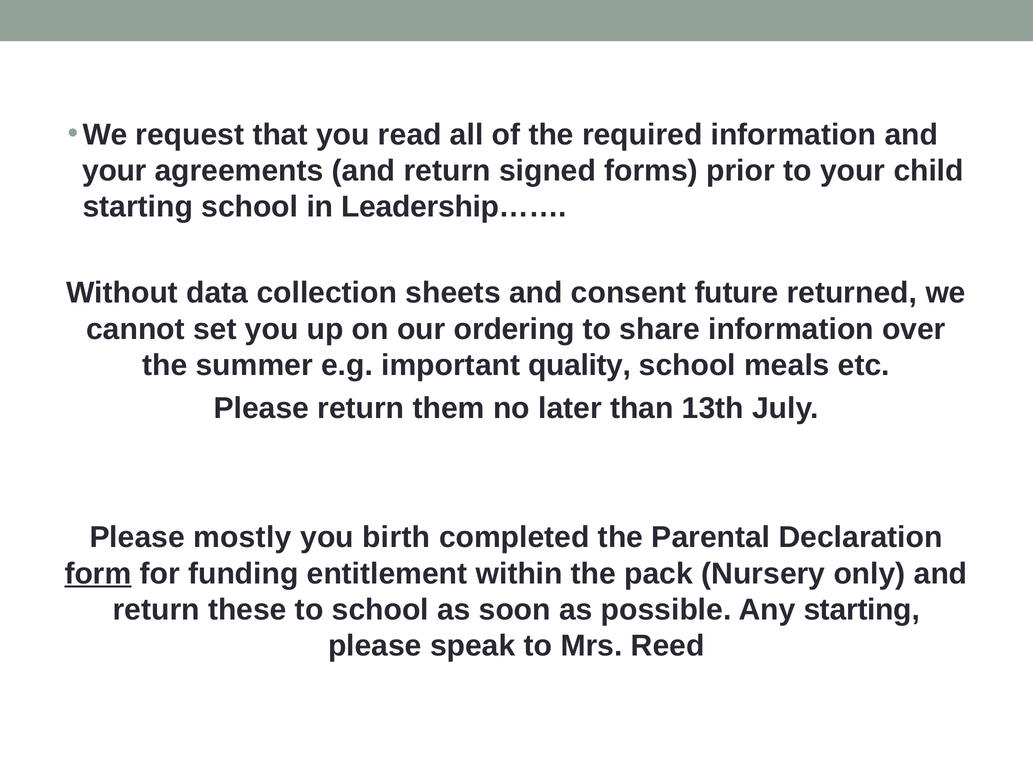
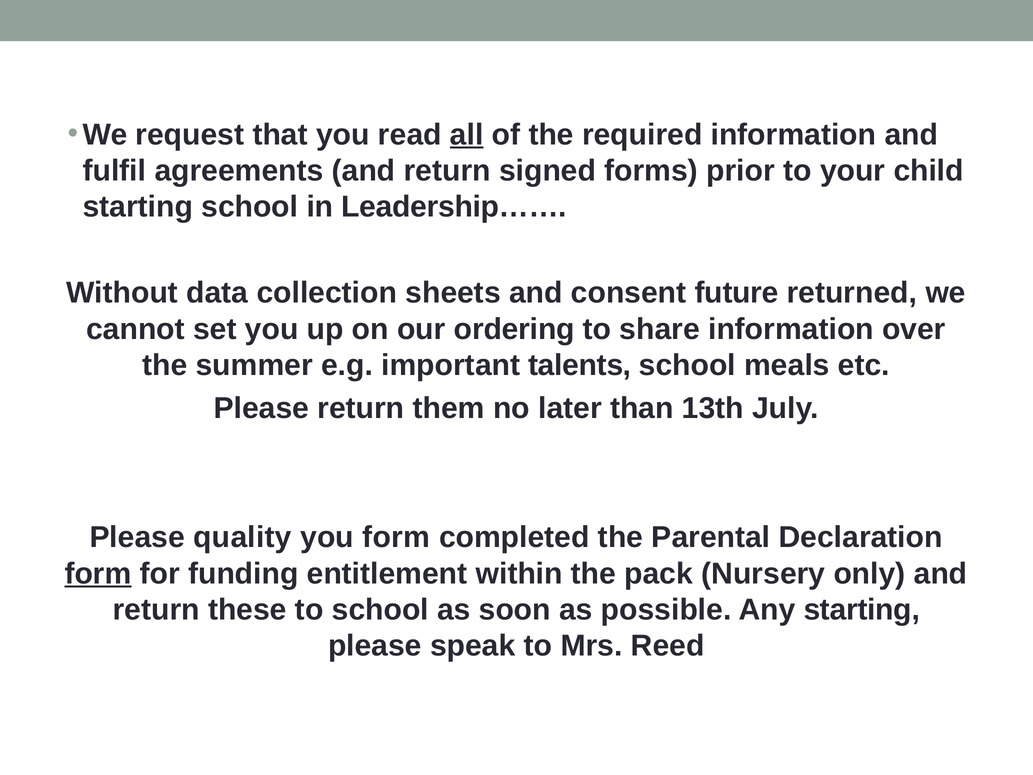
all underline: none -> present
your at (114, 171): your -> fulfil
quality: quality -> talents
mostly: mostly -> quality
you birth: birth -> form
